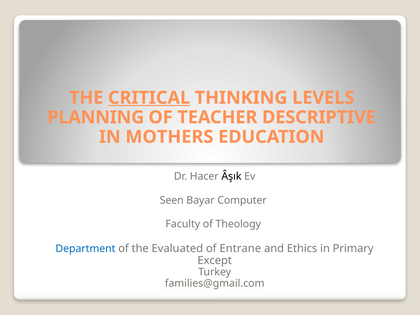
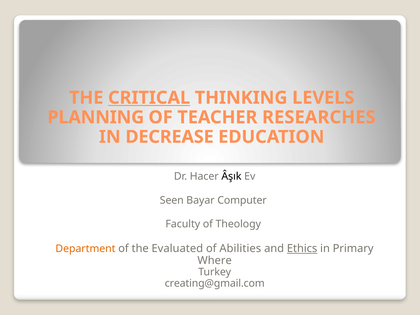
DESCRIPTIVE: DESCRIPTIVE -> RESEARCHES
MOTHERS: MOTHERS -> DECREASE
Department colour: blue -> orange
Entrane: Entrane -> Abilities
Ethics underline: none -> present
Except: Except -> Where
families@gmail.com: families@gmail.com -> creating@gmail.com
